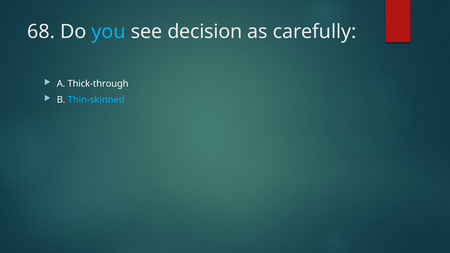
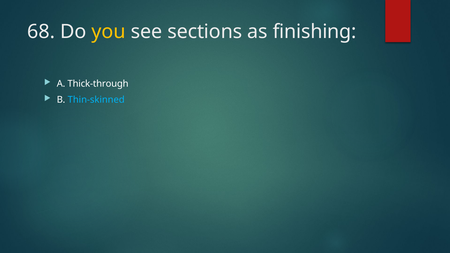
you colour: light blue -> yellow
decision: decision -> sections
carefully: carefully -> finishing
